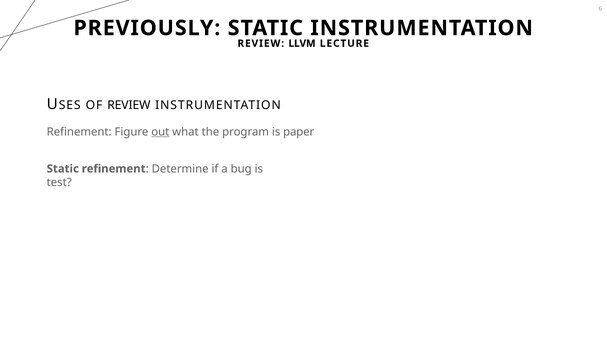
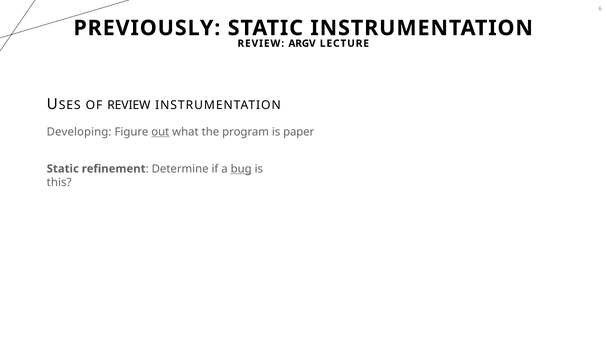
LLVM: LLVM -> ARGV
Refinement at (79, 132): Refinement -> Developing
bug underline: none -> present
test: test -> this
